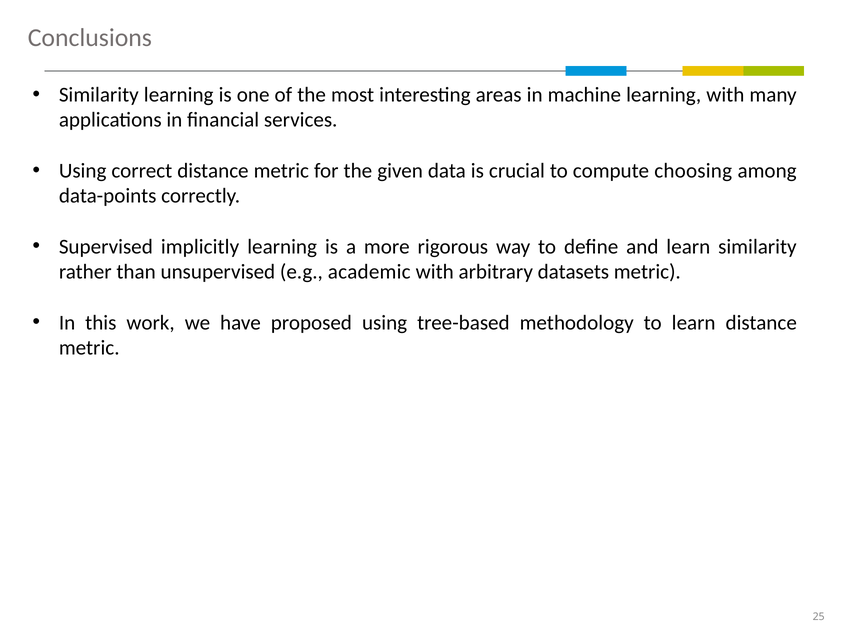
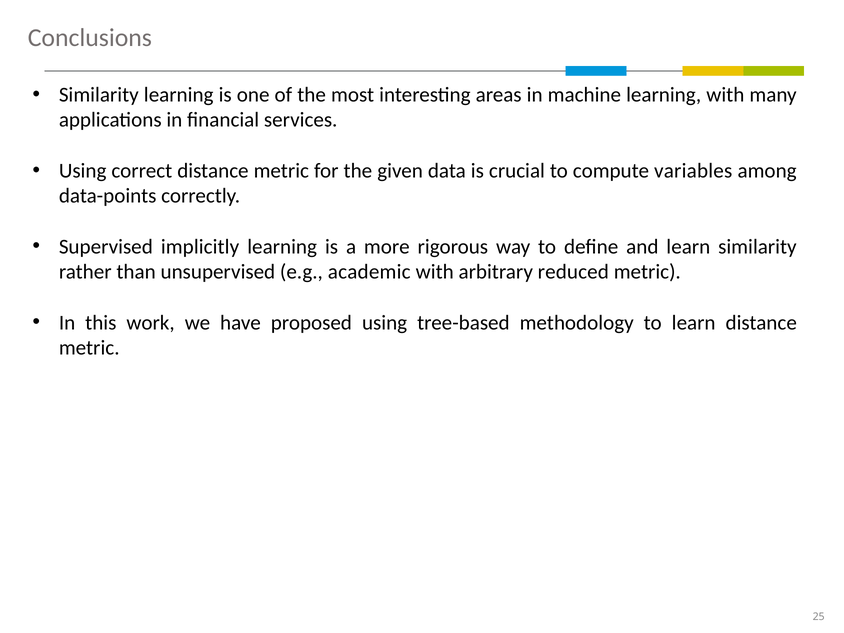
choosing: choosing -> variables
datasets: datasets -> reduced
